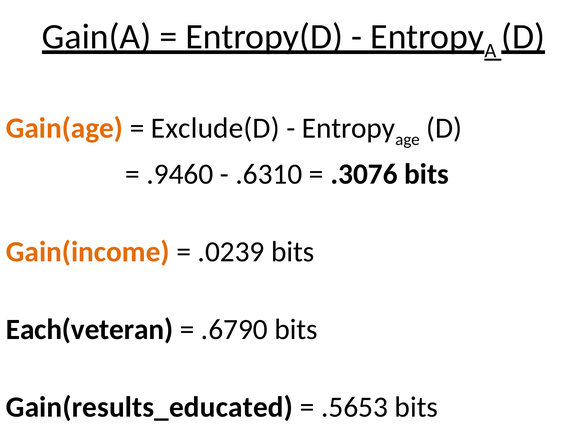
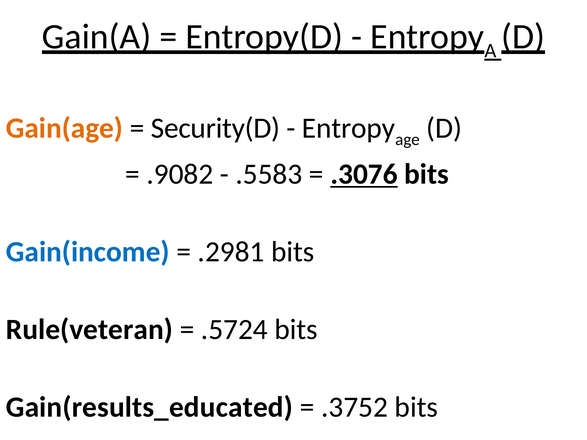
Exclude(D: Exclude(D -> Security(D
.9460: .9460 -> .9082
.6310: .6310 -> .5583
.3076 underline: none -> present
Gain(income colour: orange -> blue
.0239: .0239 -> .2981
Each(veteran: Each(veteran -> Rule(veteran
.6790: .6790 -> .5724
.5653: .5653 -> .3752
